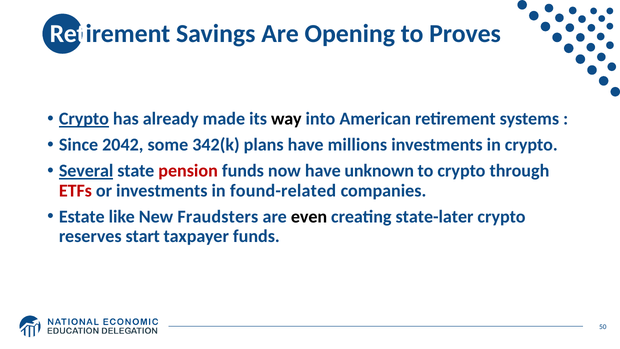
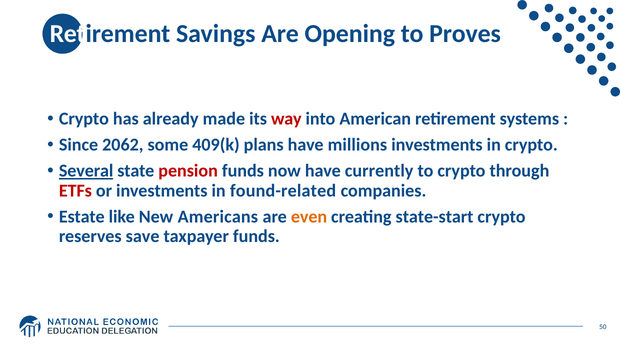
Crypto at (84, 119) underline: present -> none
way colour: black -> red
2042: 2042 -> 2062
342(k: 342(k -> 409(k
unknown: unknown -> currently
Fraudsters: Fraudsters -> Americans
even colour: black -> orange
state-later: state-later -> state-start
start: start -> save
